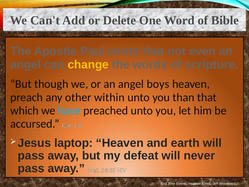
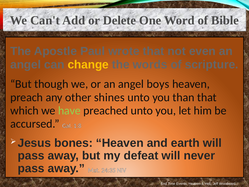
within: within -> shines
have colour: light blue -> light green
laptop: laptop -> bones
